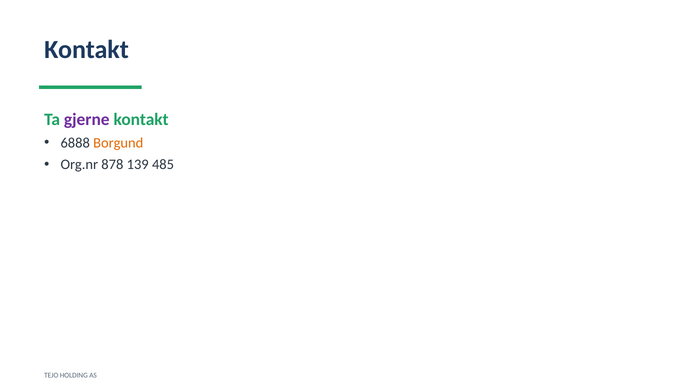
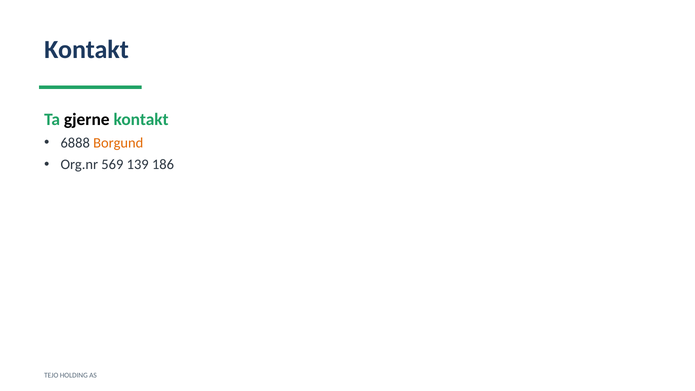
gjerne colour: purple -> black
878: 878 -> 569
485: 485 -> 186
